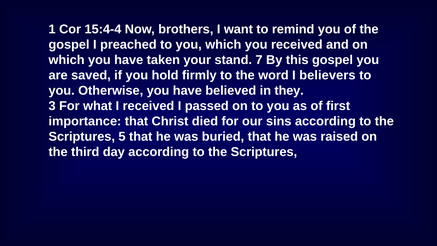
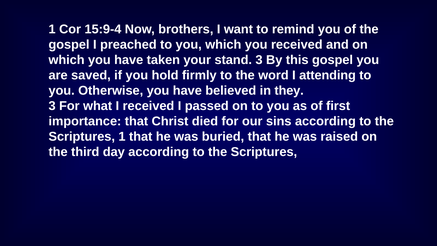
15:4-4: 15:4-4 -> 15:9-4
stand 7: 7 -> 3
believers: believers -> attending
Scriptures 5: 5 -> 1
